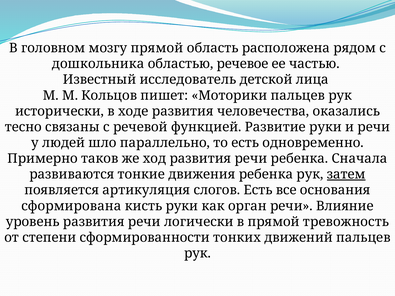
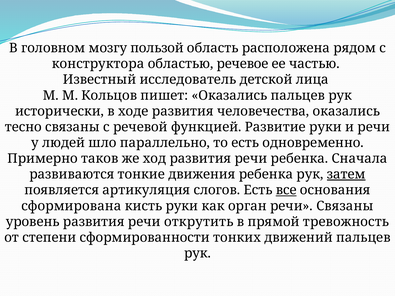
мозгу прямой: прямой -> пользой
дошкольника: дошкольника -> конструктора
пишет Моторики: Моторики -> Оказались
все underline: none -> present
речи Влияние: Влияние -> Связаны
логически: логически -> открутить
